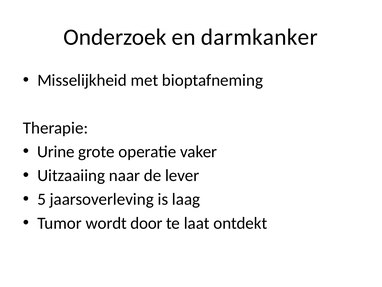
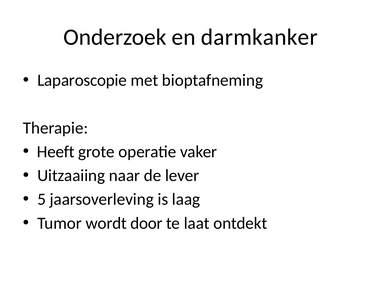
Misselijkheid: Misselijkheid -> Laparoscopie
Urine: Urine -> Heeft
